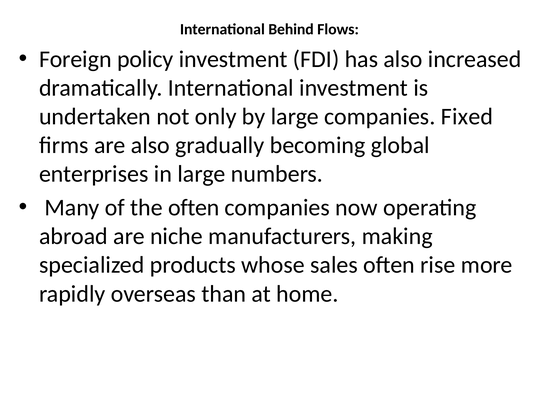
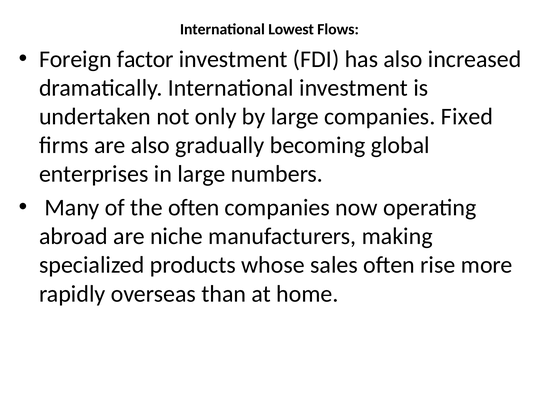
Behind: Behind -> Lowest
policy: policy -> factor
